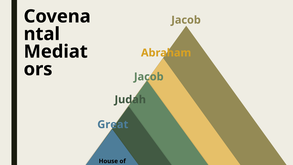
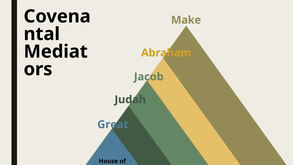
Jacob at (186, 20): Jacob -> Make
